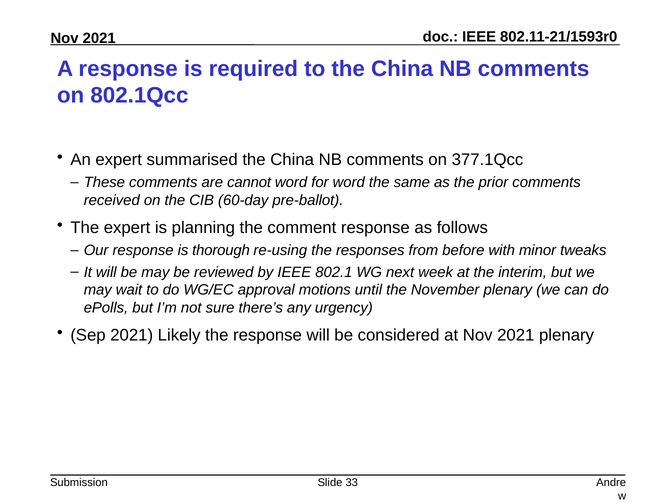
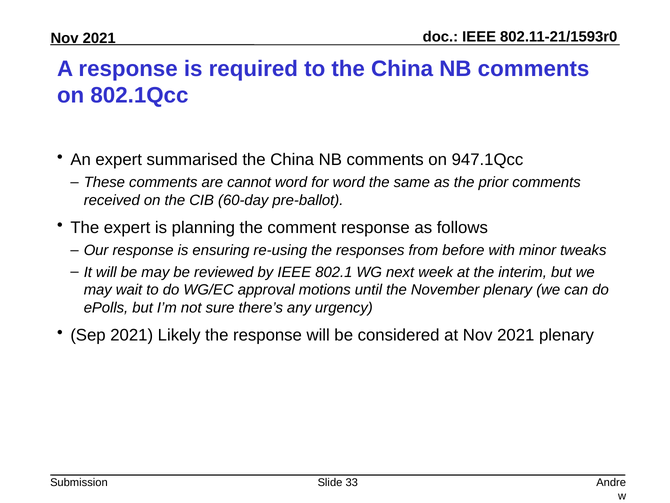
377.1Qcc: 377.1Qcc -> 947.1Qcc
thorough: thorough -> ensuring
